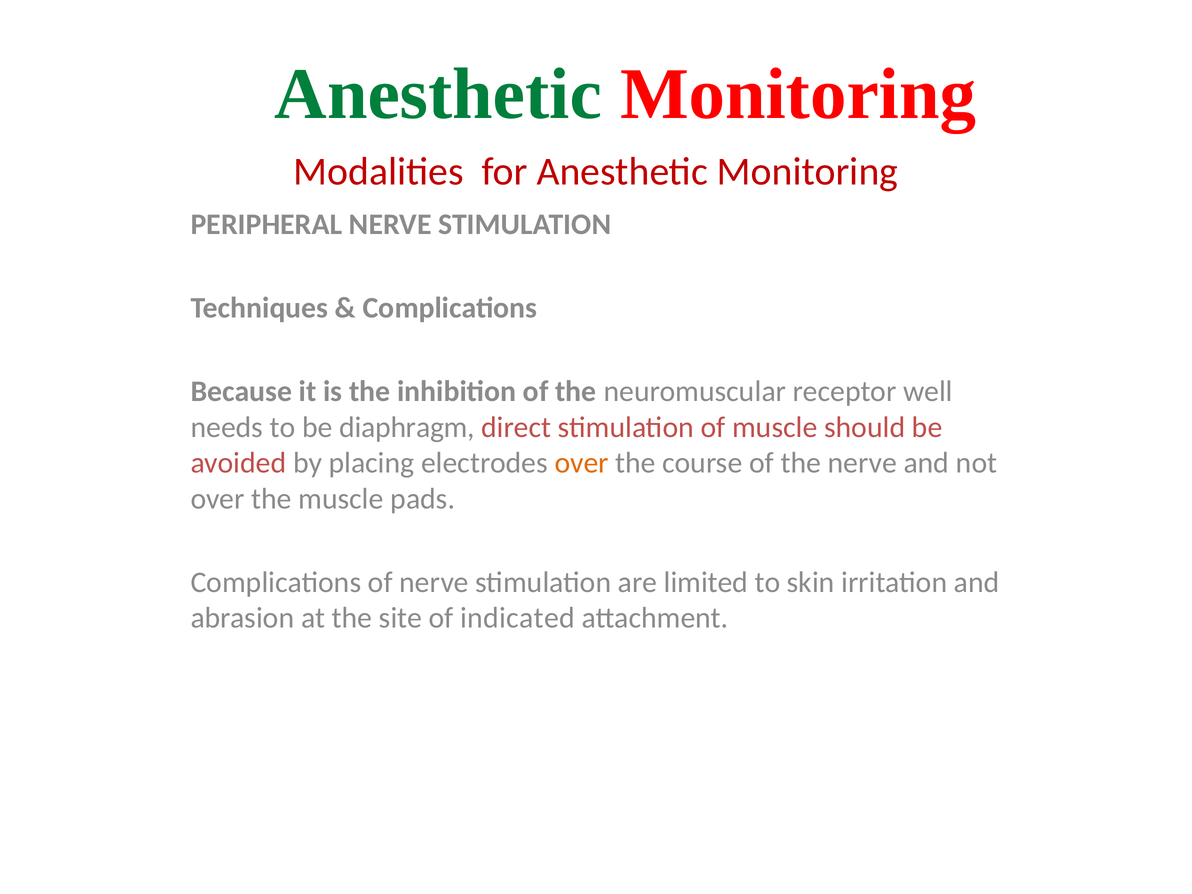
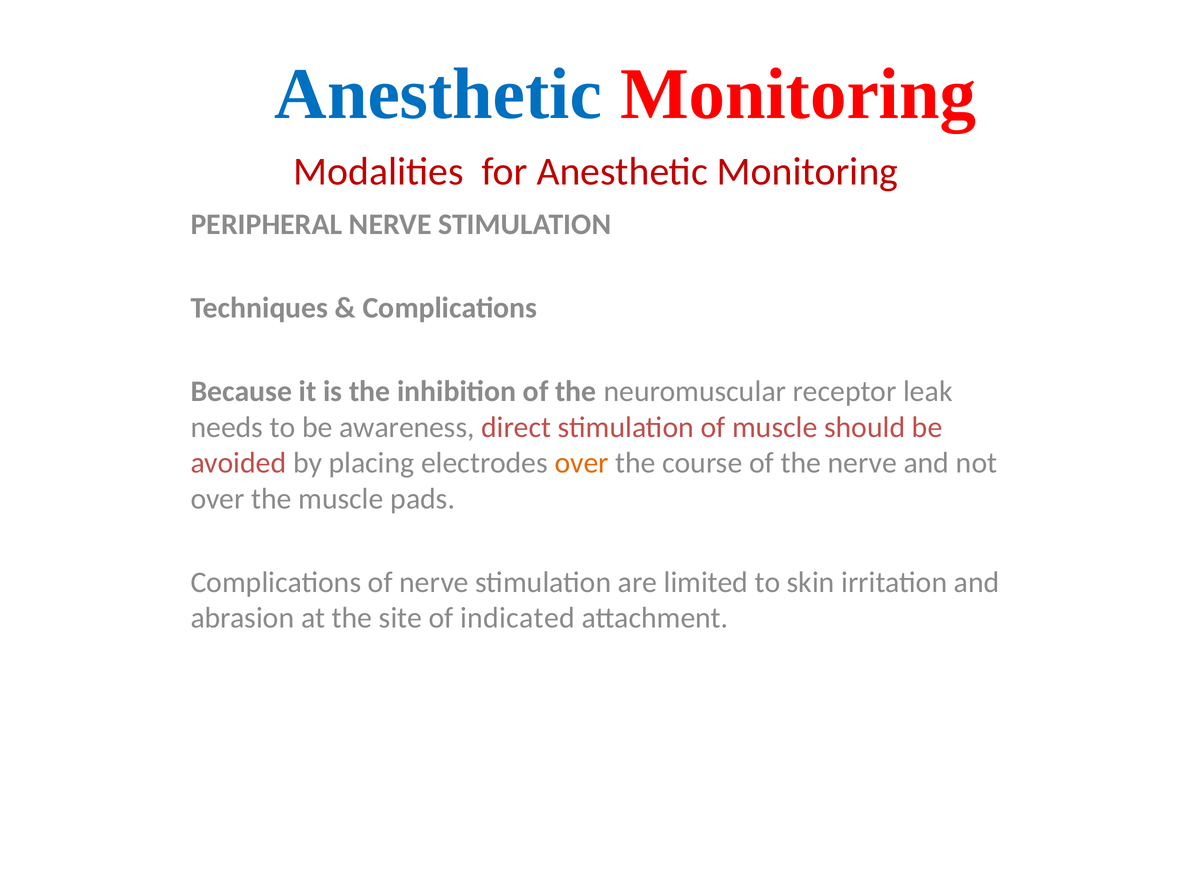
Anesthetic at (438, 94) colour: green -> blue
well: well -> leak
diaphragm: diaphragm -> awareness
